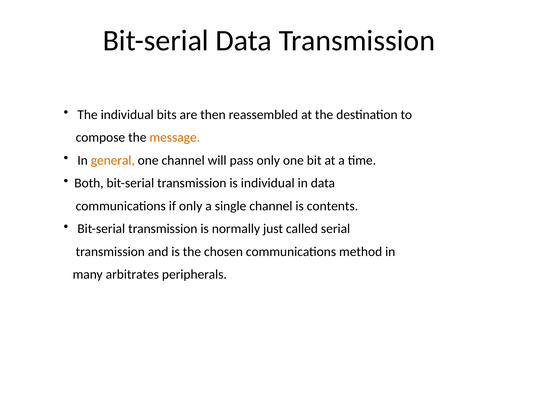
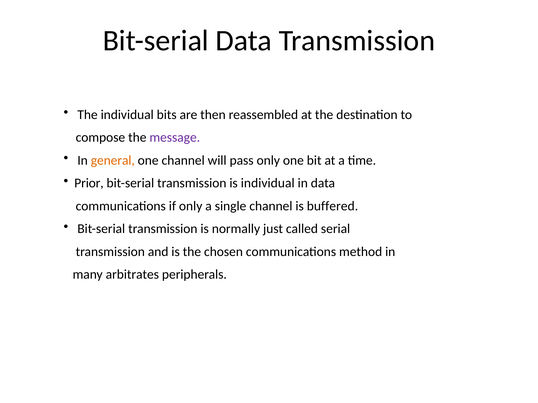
message colour: orange -> purple
Both: Both -> Prior
contents: contents -> buffered
